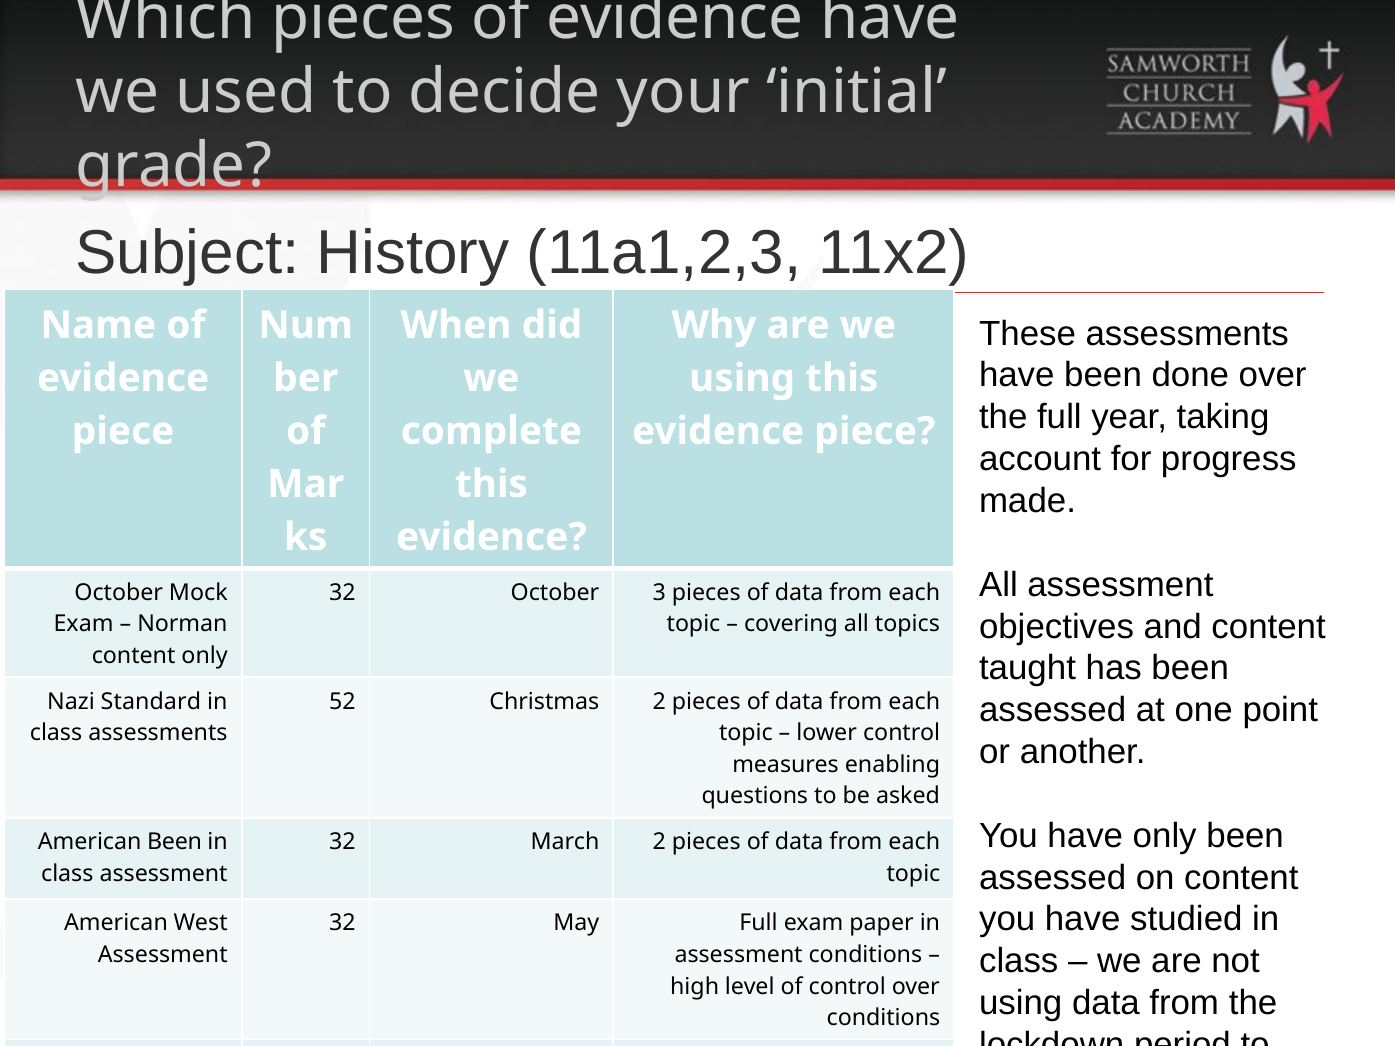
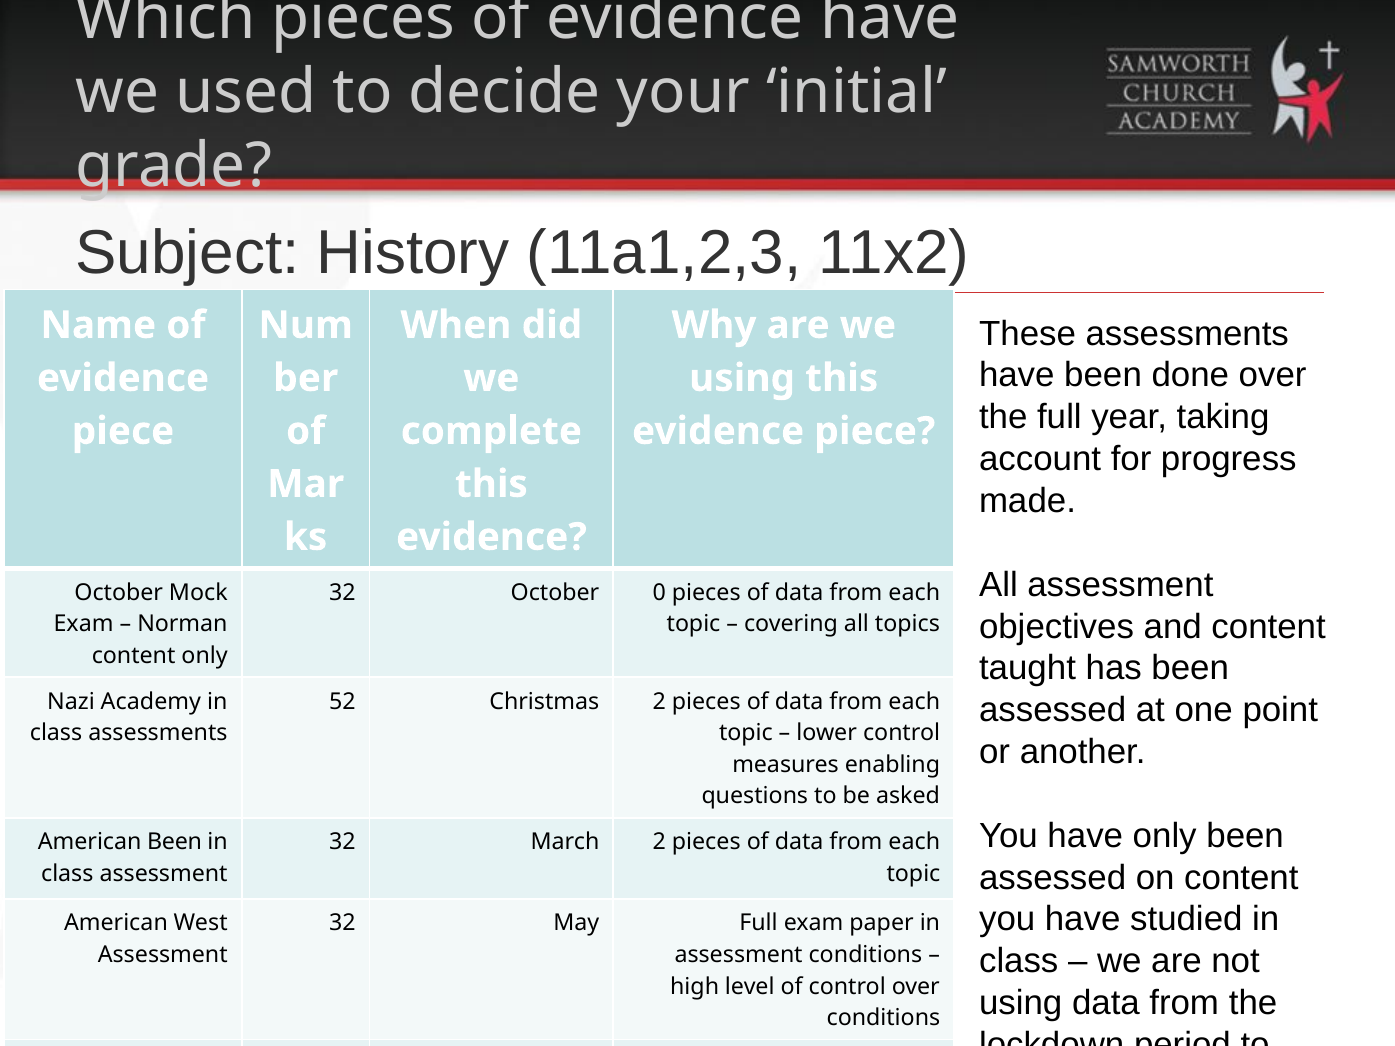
3: 3 -> 0
Standard: Standard -> Academy
